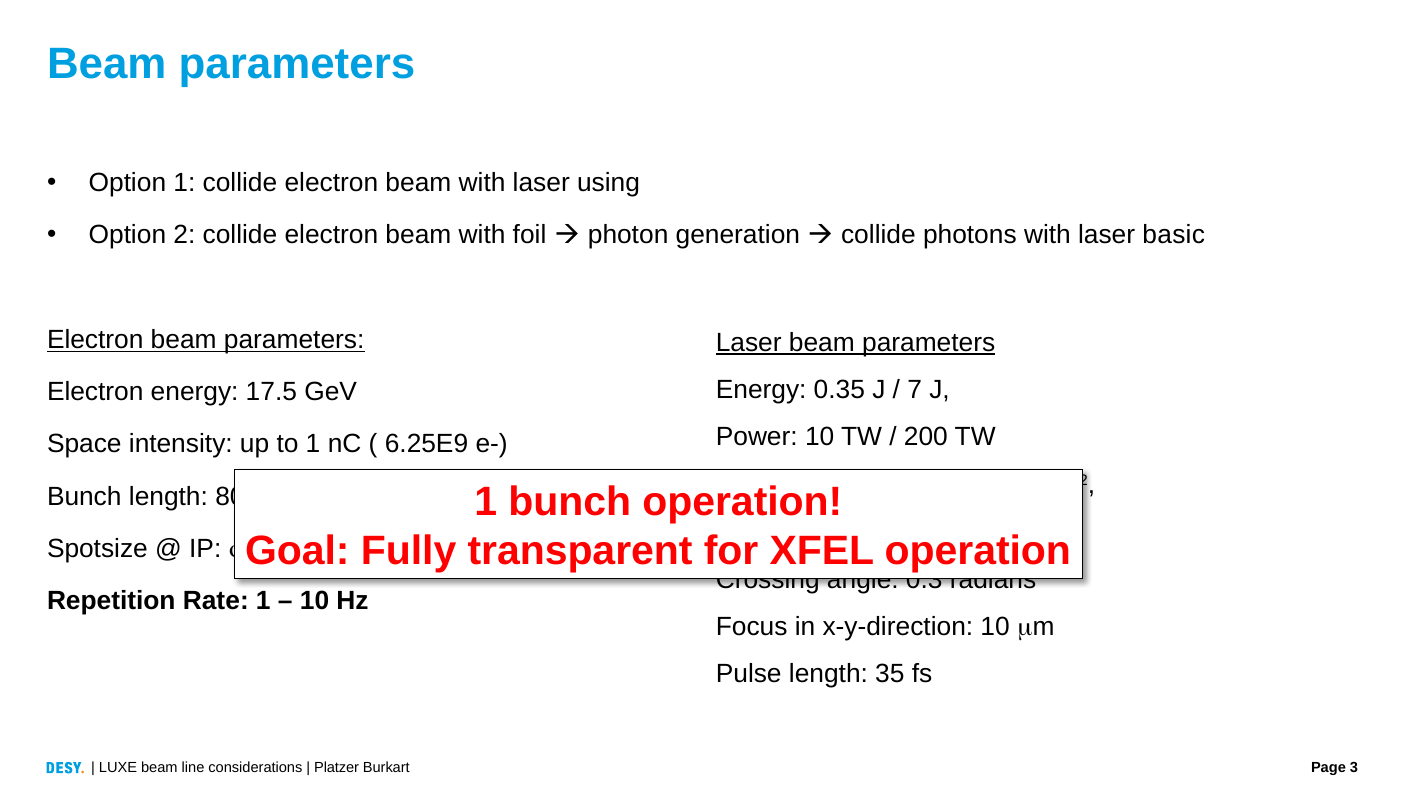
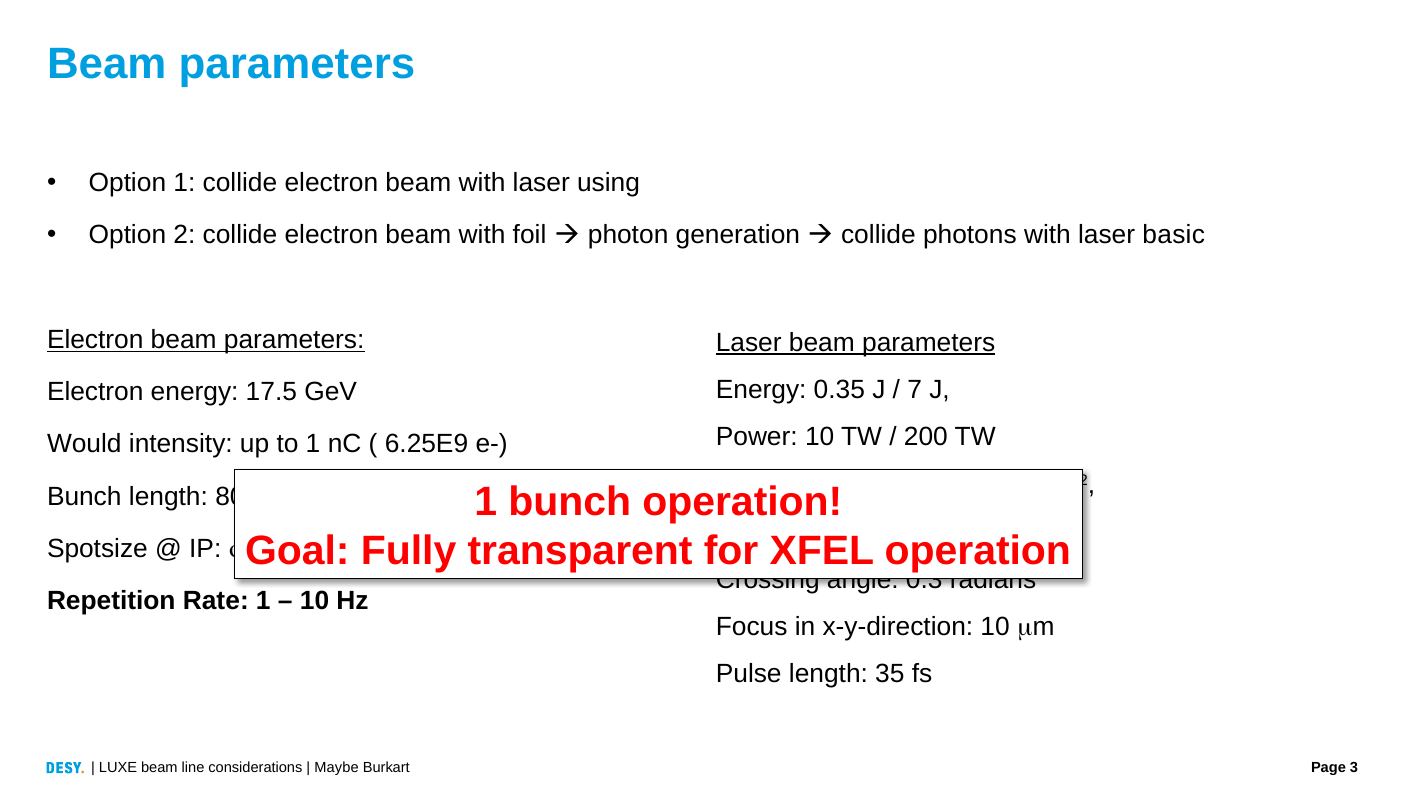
Space: Space -> Would
Platzer: Platzer -> Maybe
